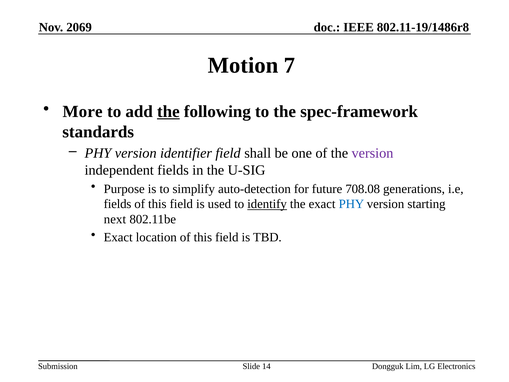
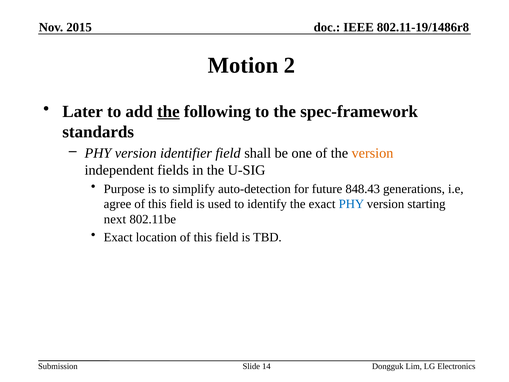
2069: 2069 -> 2015
7: 7 -> 2
More: More -> Later
version at (372, 153) colour: purple -> orange
708.08: 708.08 -> 848.43
fields at (118, 204): fields -> agree
identify underline: present -> none
